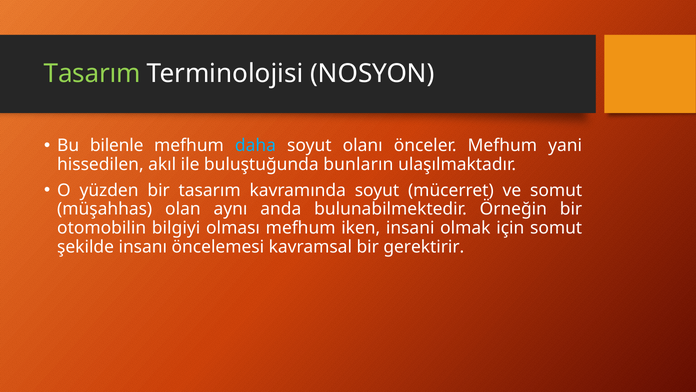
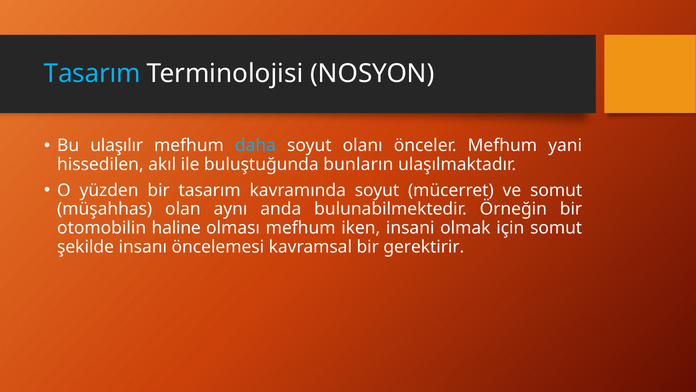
Tasarım at (92, 74) colour: light green -> light blue
bilenle: bilenle -> ulaşılır
bilgiyi: bilgiyi -> haline
